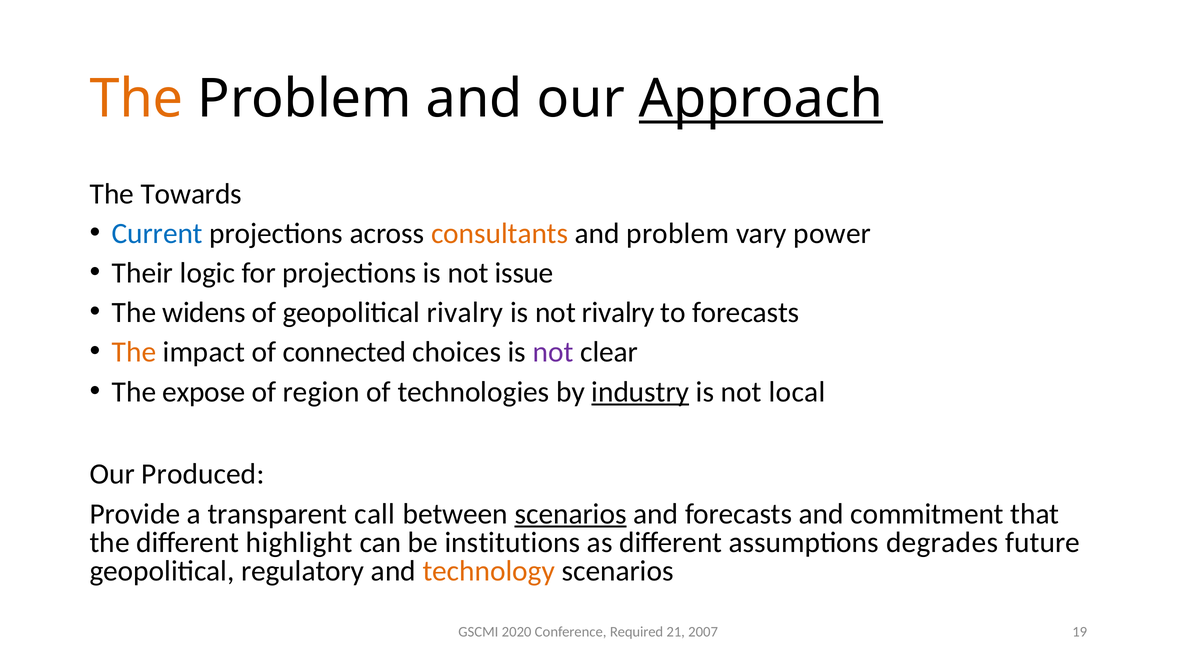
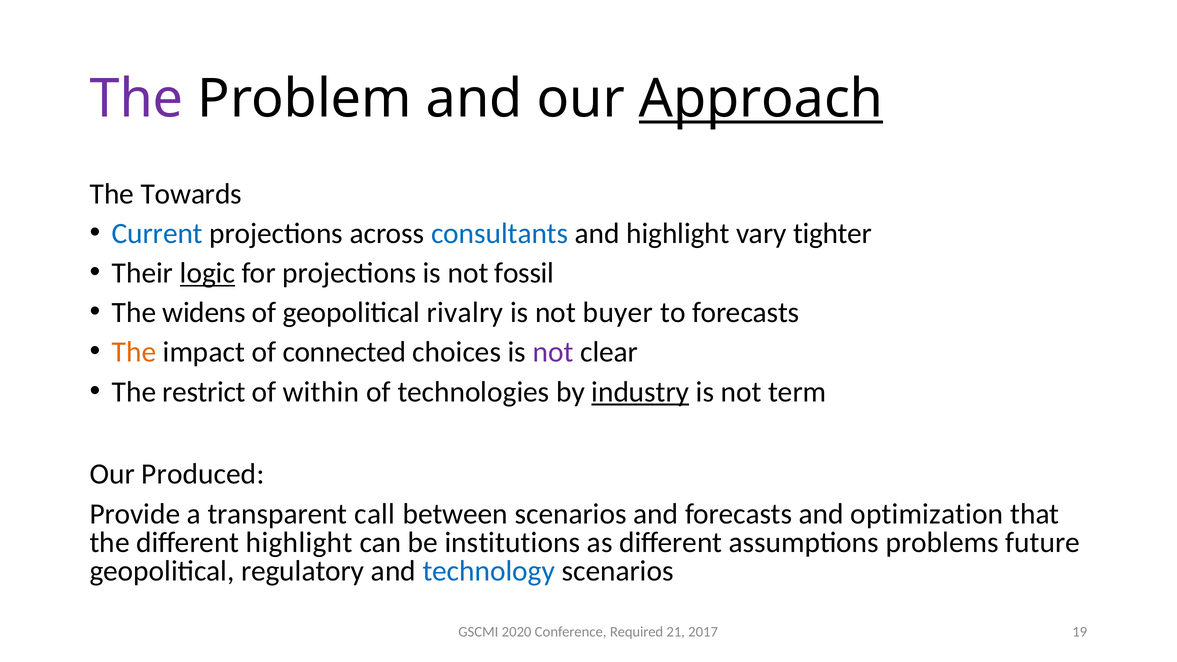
The at (137, 99) colour: orange -> purple
consultants colour: orange -> blue
and problem: problem -> highlight
power: power -> tighter
logic underline: none -> present
issue: issue -> fossil
not rivalry: rivalry -> buyer
expose: expose -> restrict
region: region -> within
local: local -> term
scenarios at (571, 514) underline: present -> none
commitment: commitment -> optimization
degrades: degrades -> problems
technology colour: orange -> blue
2007: 2007 -> 2017
